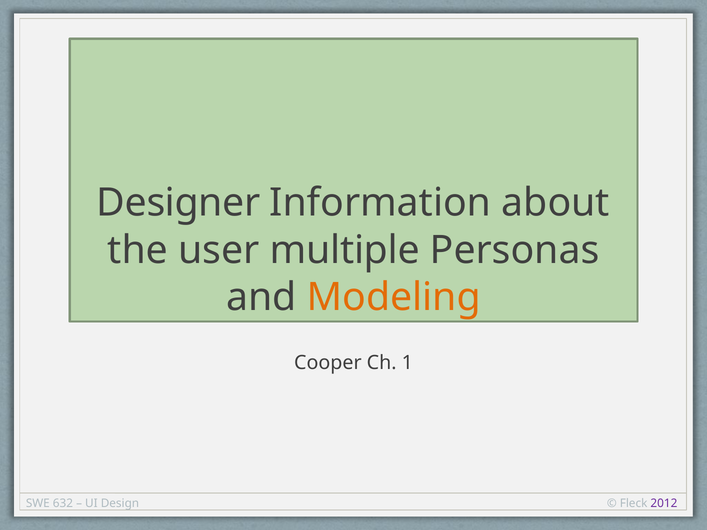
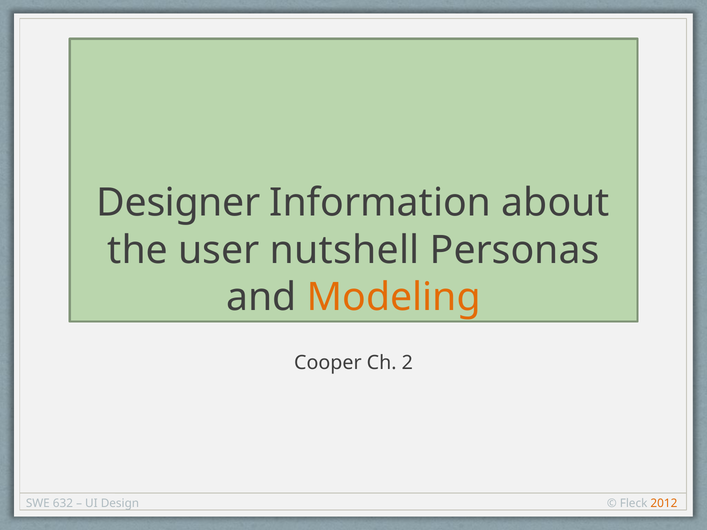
multiple: multiple -> nutshell
1: 1 -> 2
2012 colour: purple -> orange
